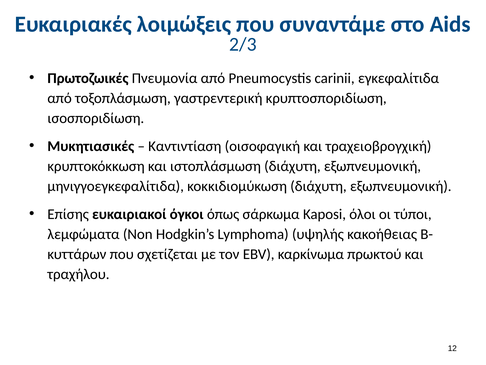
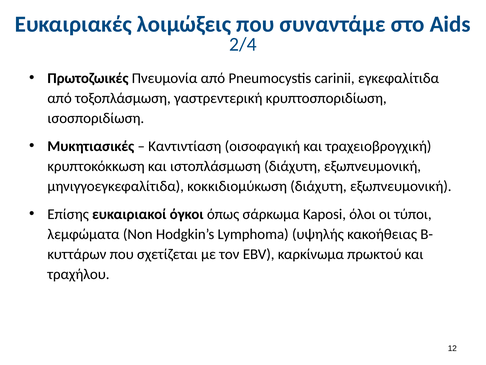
2/3: 2/3 -> 2/4
